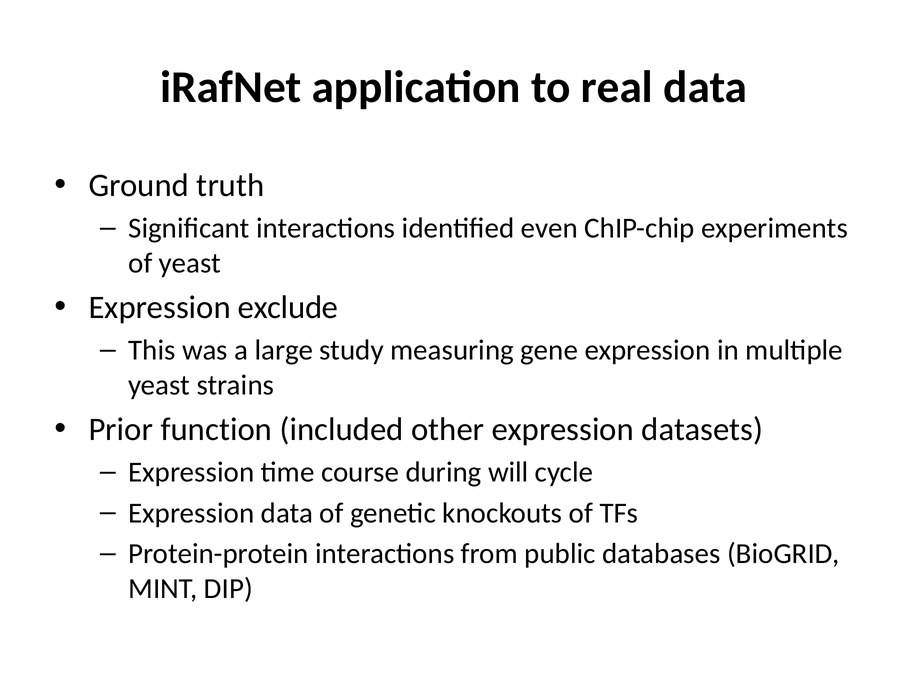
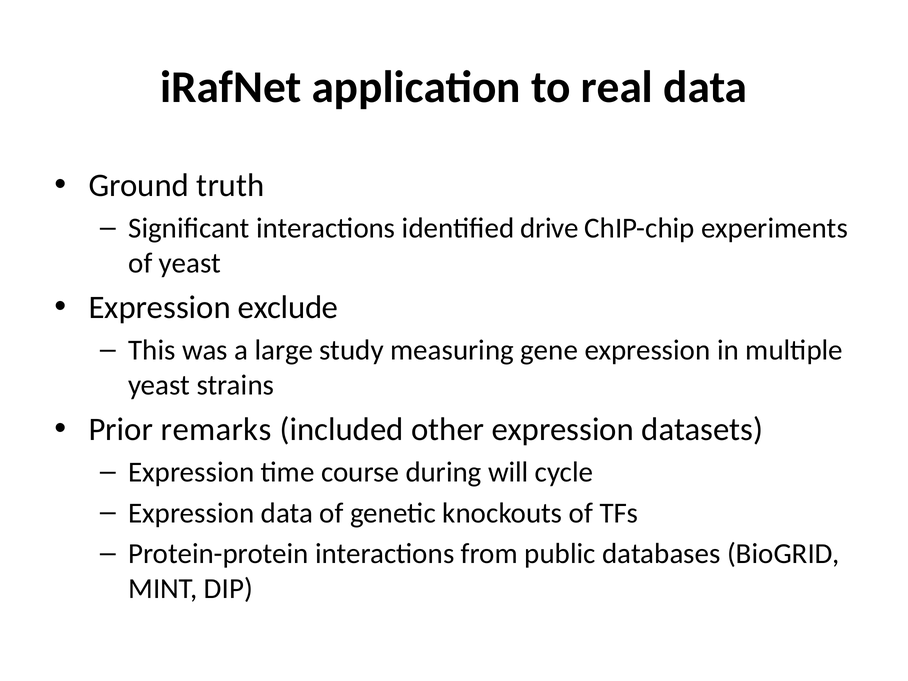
even: even -> drive
function: function -> remarks
